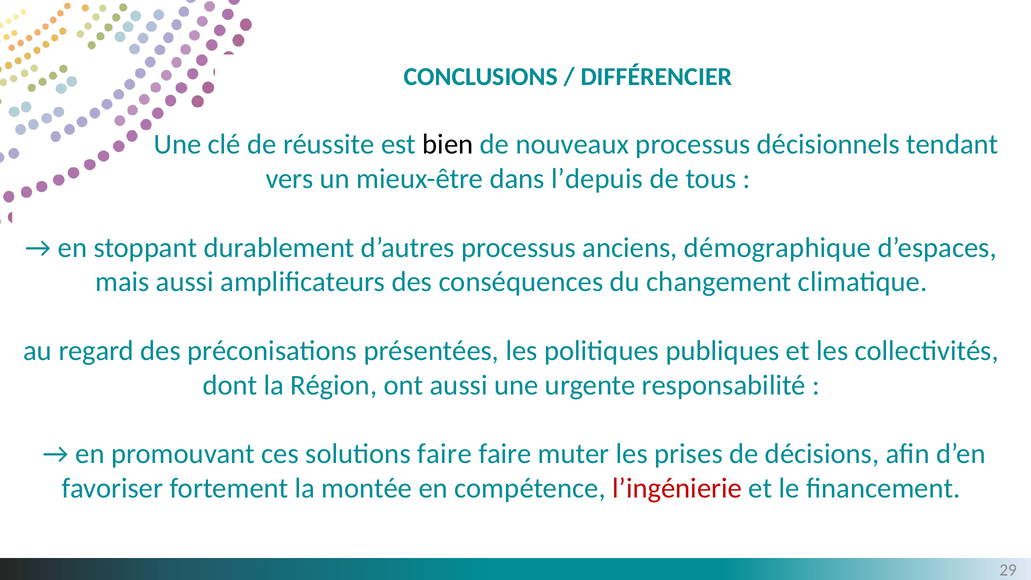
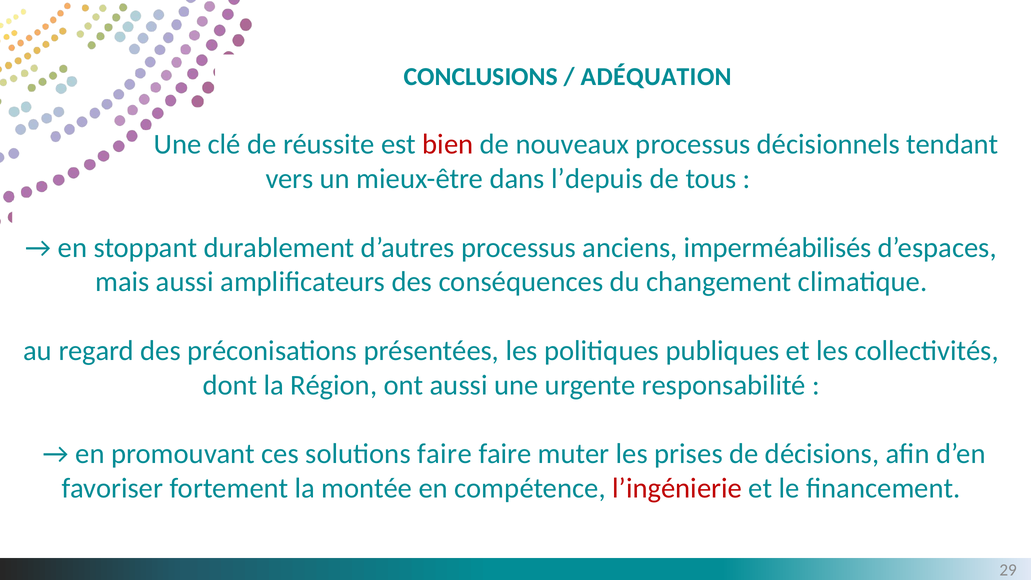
DIFFÉRENCIER: DIFFÉRENCIER -> ADÉQUATION
bien colour: black -> red
démographique: démographique -> imperméabilisés
